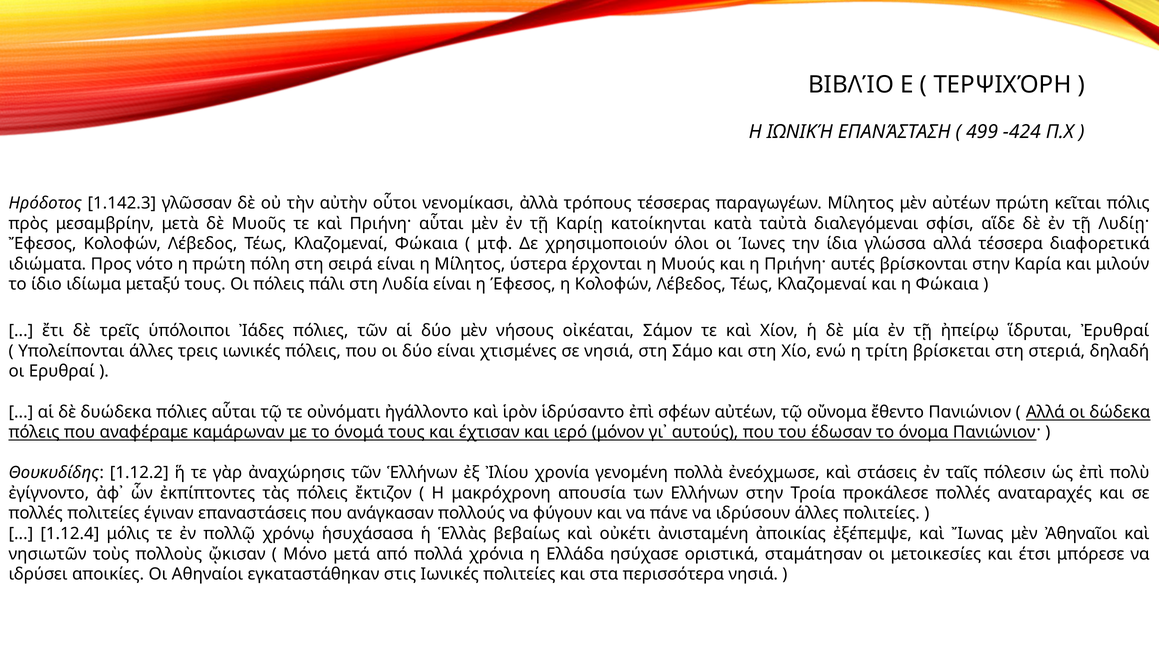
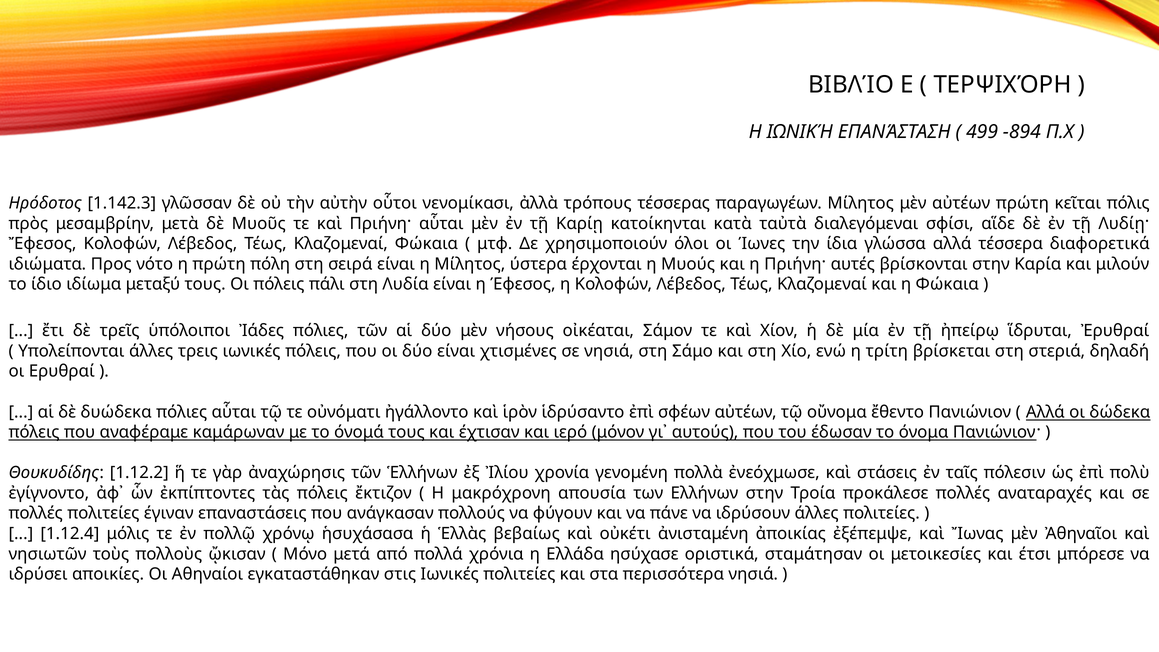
-424: -424 -> -894
